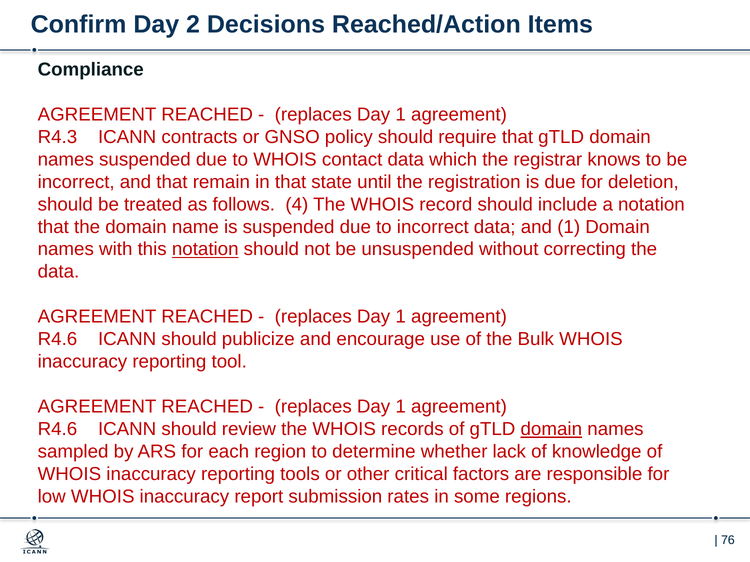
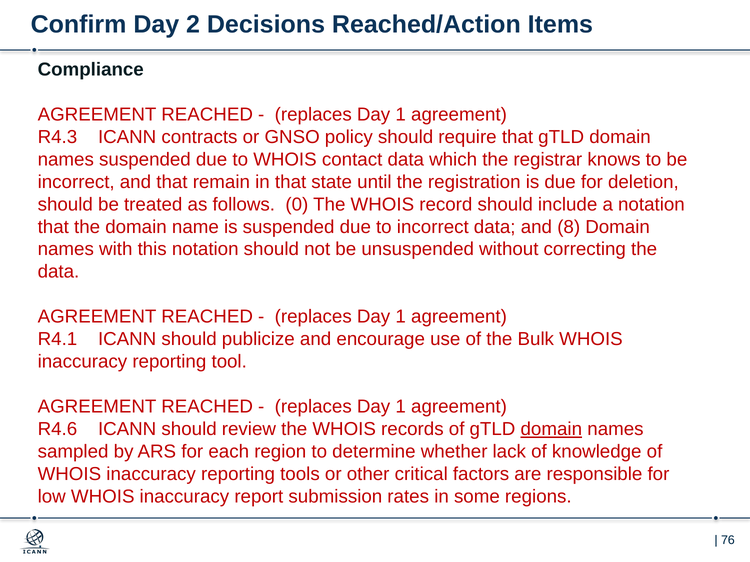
4: 4 -> 0
and 1: 1 -> 8
notation at (205, 250) underline: present -> none
R4.6 at (57, 340): R4.6 -> R4.1
